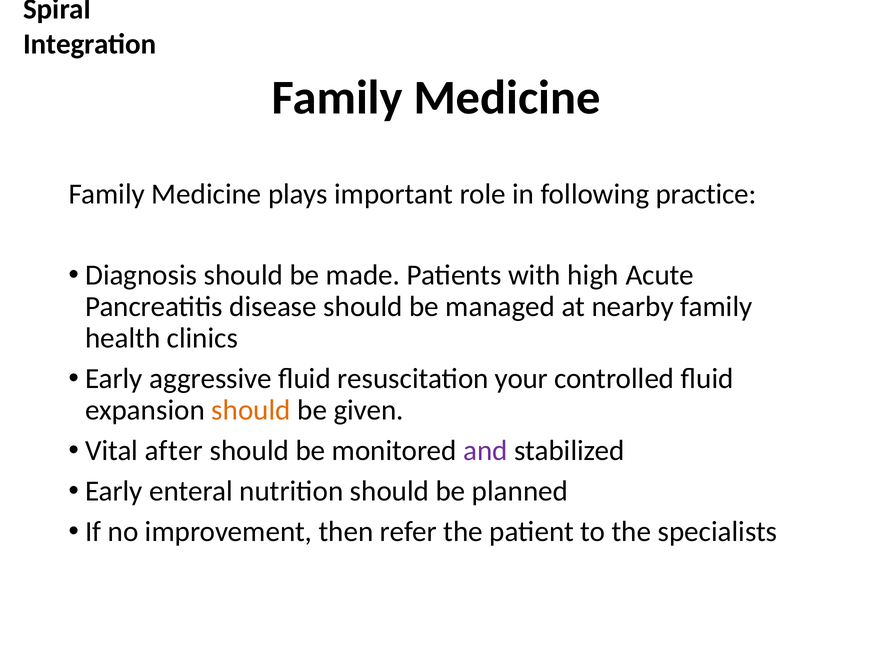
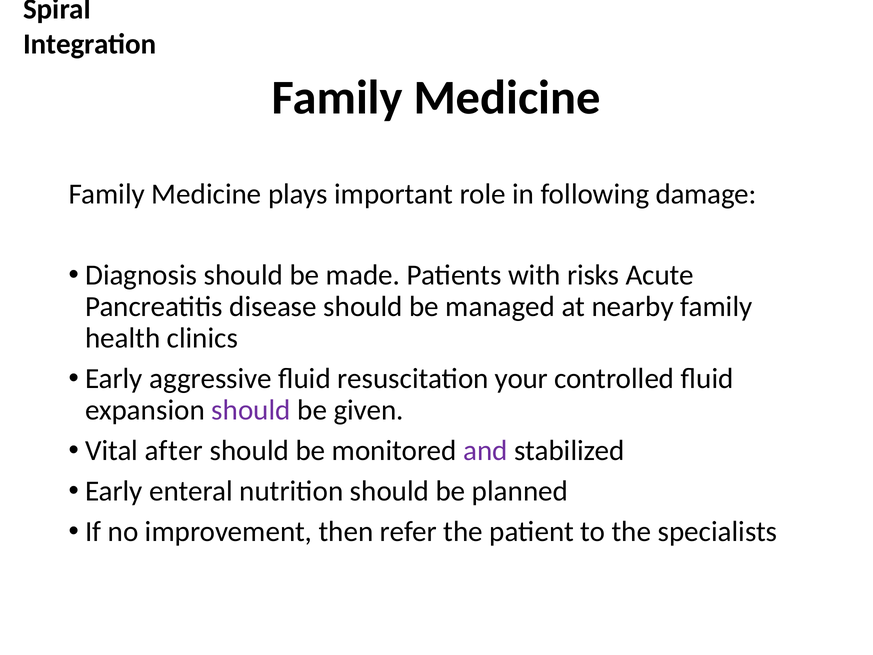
practice: practice -> damage
high: high -> risks
should at (251, 410) colour: orange -> purple
